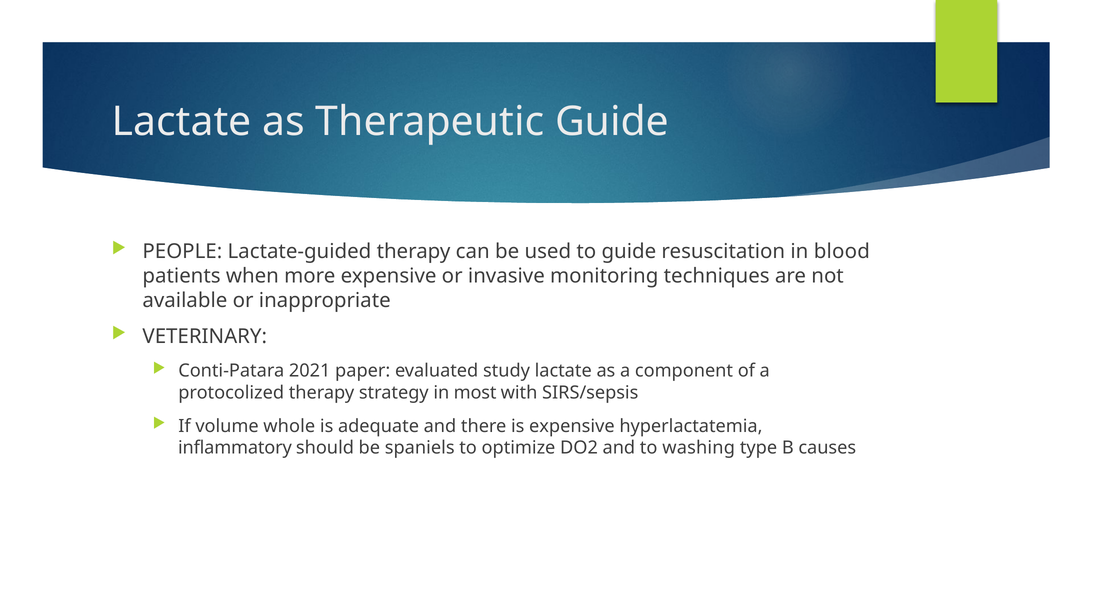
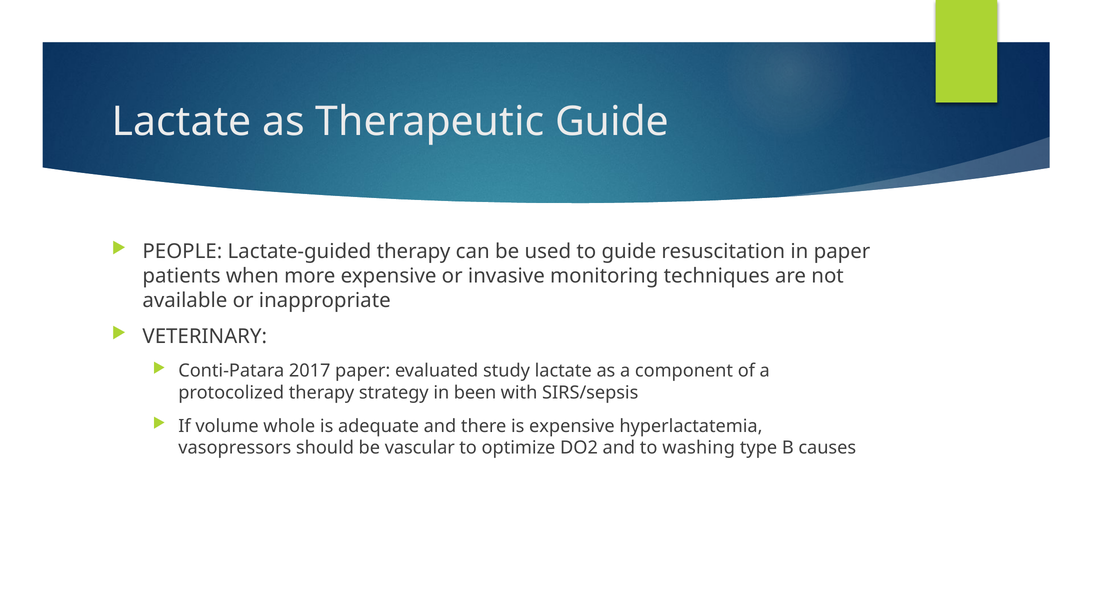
in blood: blood -> paper
2021: 2021 -> 2017
most: most -> been
inflammatory: inflammatory -> vasopressors
spaniels: spaniels -> vascular
